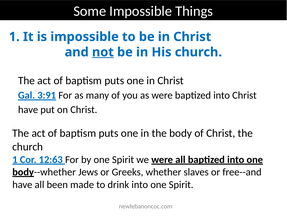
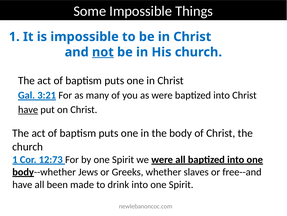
3:91: 3:91 -> 3:21
have at (28, 109) underline: none -> present
12:63: 12:63 -> 12:73
